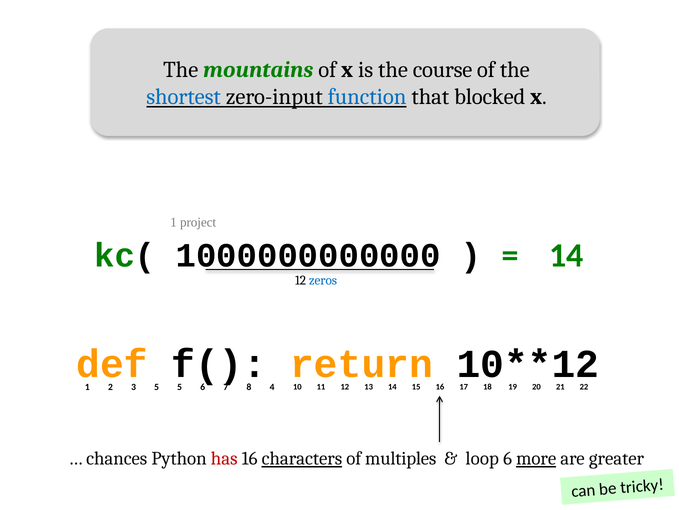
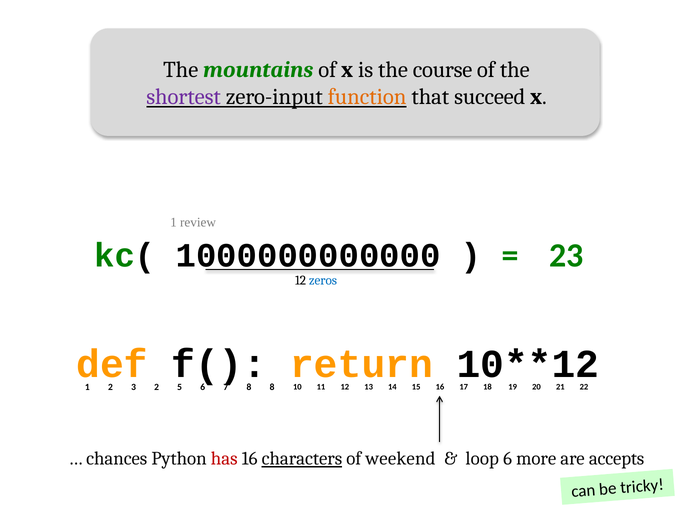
shortest colour: blue -> purple
function colour: blue -> orange
blocked: blocked -> succeed
project: project -> review
14 at (566, 255): 14 -> 23
5 at (157, 387): 5 -> 2
4 at (272, 387): 4 -> 8
multiples: multiples -> weekend
more underline: present -> none
greater: greater -> accepts
